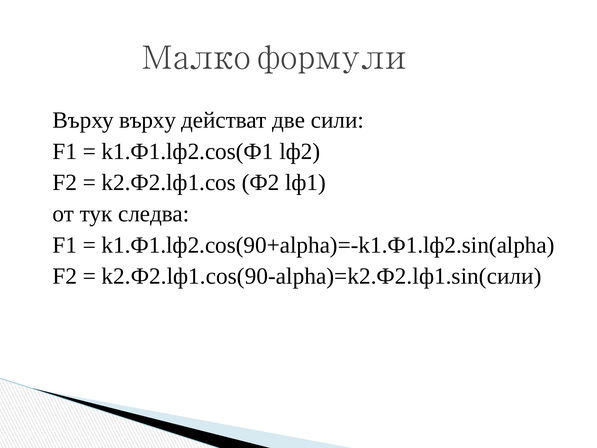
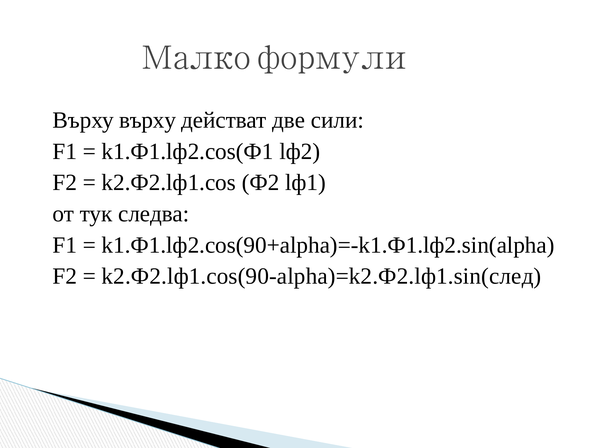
k2.Ф2.lф1.cos(90-alpha)=k2.Ф2.lф1.sin(сили: k2.Ф2.lф1.cos(90-alpha)=k2.Ф2.lф1.sin(сили -> k2.Ф2.lф1.cos(90-alpha)=k2.Ф2.lф1.sin(след
